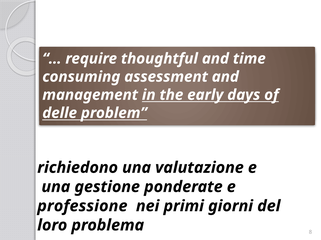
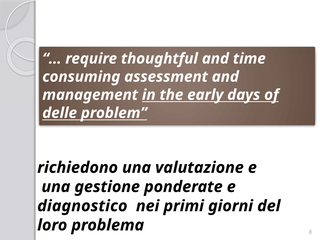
professione: professione -> diagnostico
